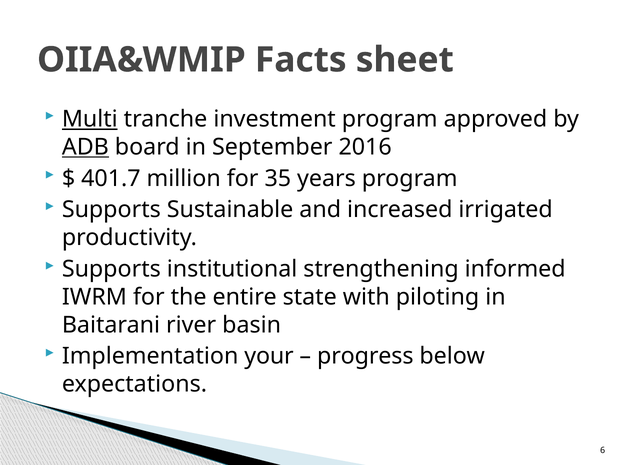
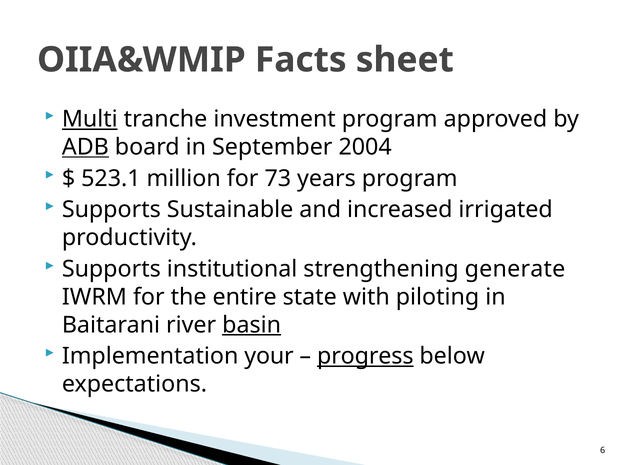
2016: 2016 -> 2004
401.7: 401.7 -> 523.1
35: 35 -> 73
informed: informed -> generate
basin underline: none -> present
progress underline: none -> present
